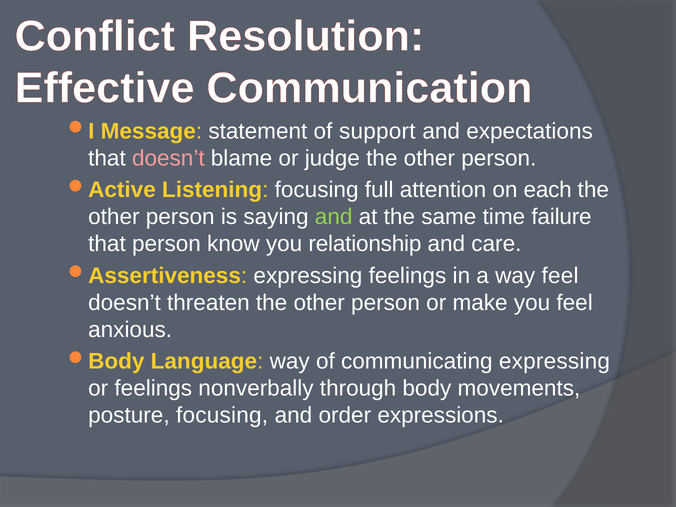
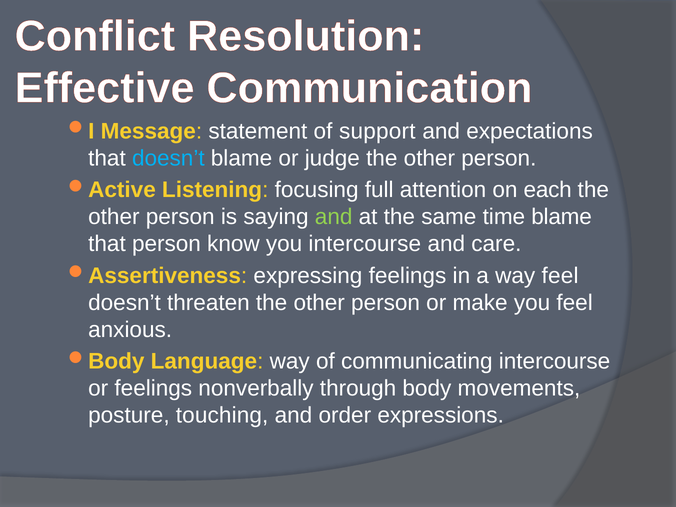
doesn’t at (168, 158) colour: pink -> light blue
time failure: failure -> blame
you relationship: relationship -> intercourse
communicating expressing: expressing -> intercourse
posture focusing: focusing -> touching
